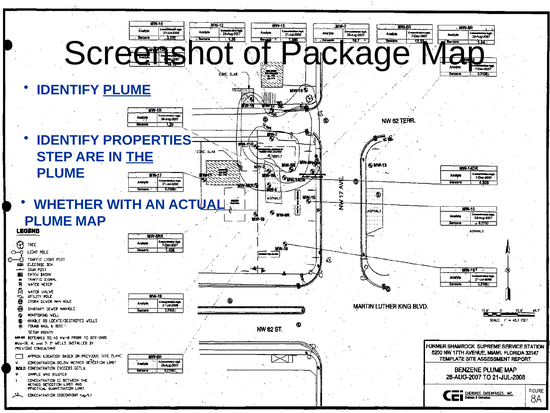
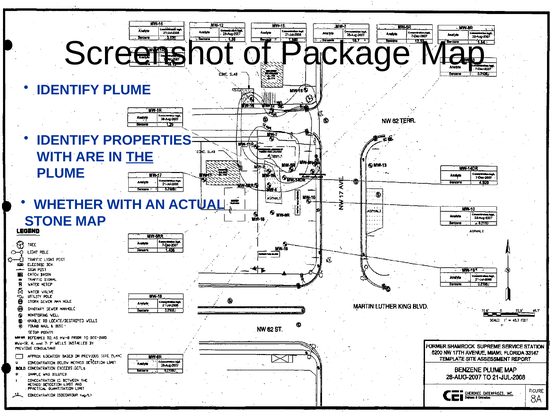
PLUME at (127, 90) underline: present -> none
STEP at (55, 157): STEP -> WITH
PLUME at (48, 221): PLUME -> STONE
